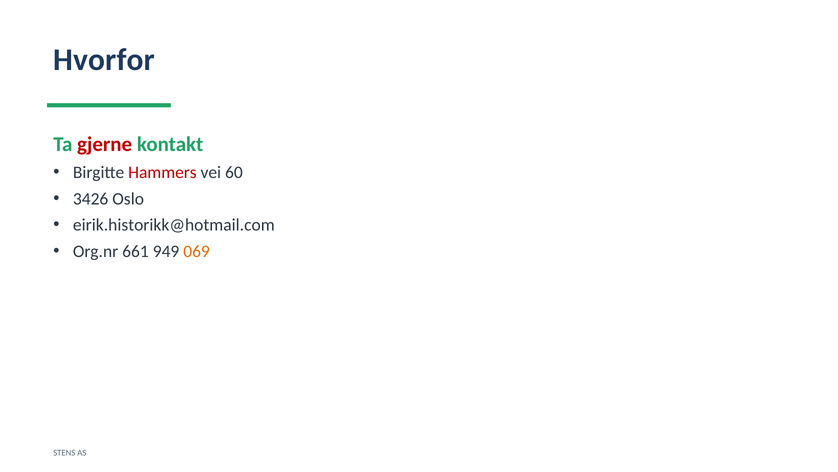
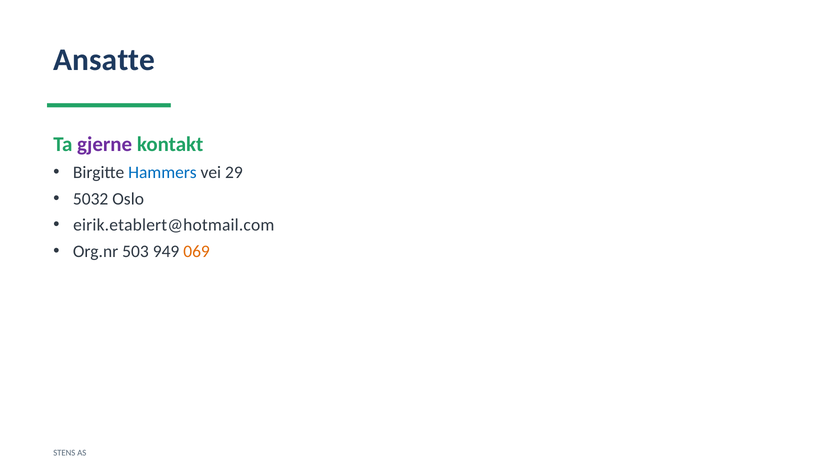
Hvorfor: Hvorfor -> Ansatte
gjerne colour: red -> purple
Hammers colour: red -> blue
60: 60 -> 29
3426: 3426 -> 5032
eirik.historikk@hotmail.com: eirik.historikk@hotmail.com -> eirik.etablert@hotmail.com
661: 661 -> 503
